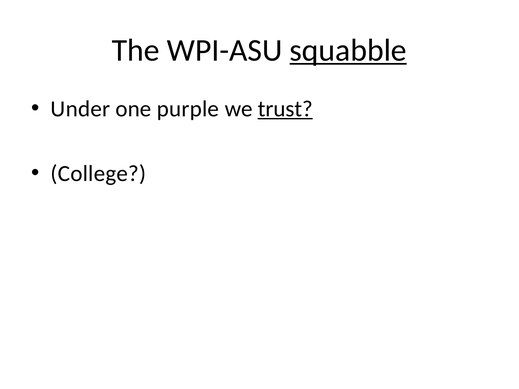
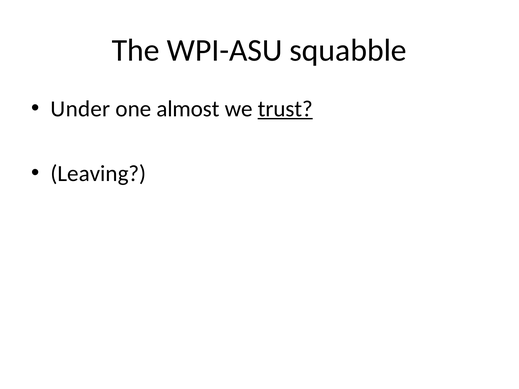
squabble underline: present -> none
purple: purple -> almost
College: College -> Leaving
